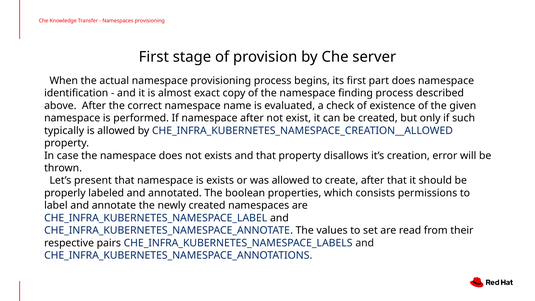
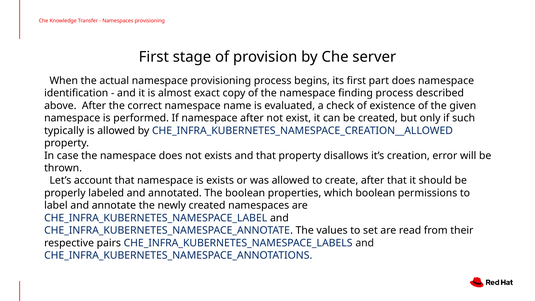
present: present -> account
which consists: consists -> boolean
